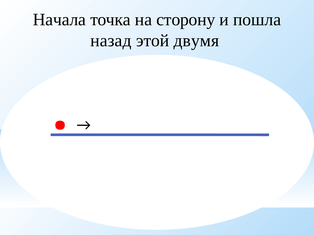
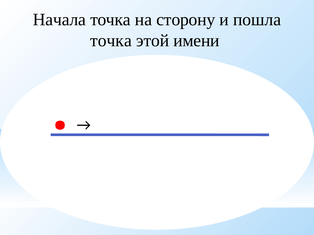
назад at (111, 41): назад -> точка
двумя: двумя -> имени
